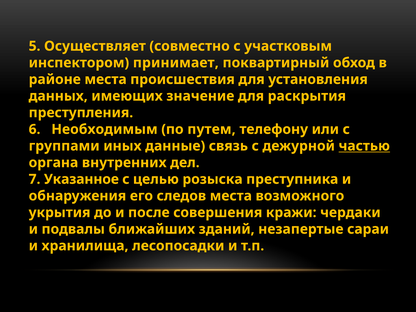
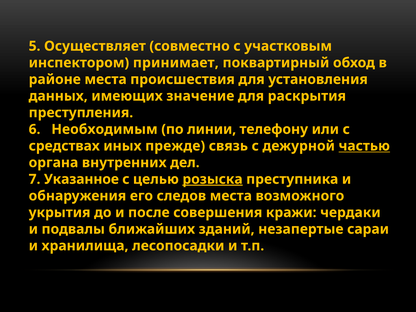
путем: путем -> линии
группами: группами -> средствах
данные: данные -> прежде
розыска underline: none -> present
